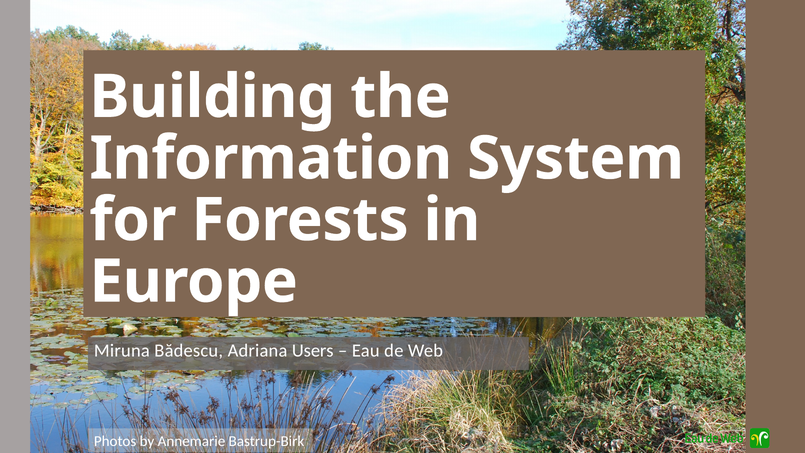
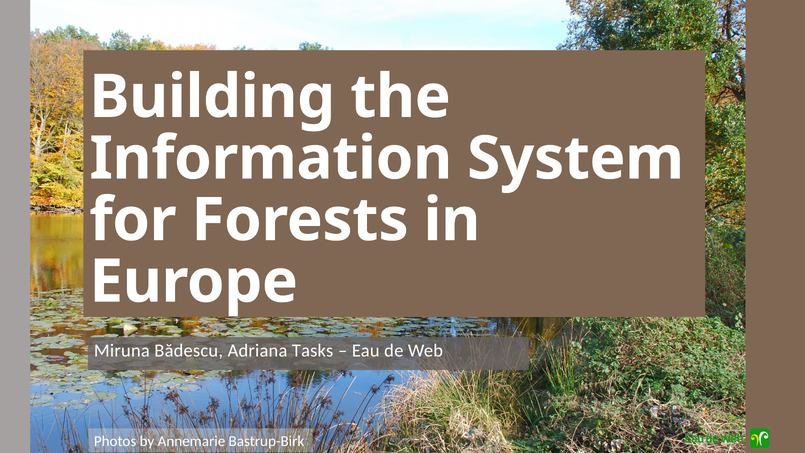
Users: Users -> Tasks
